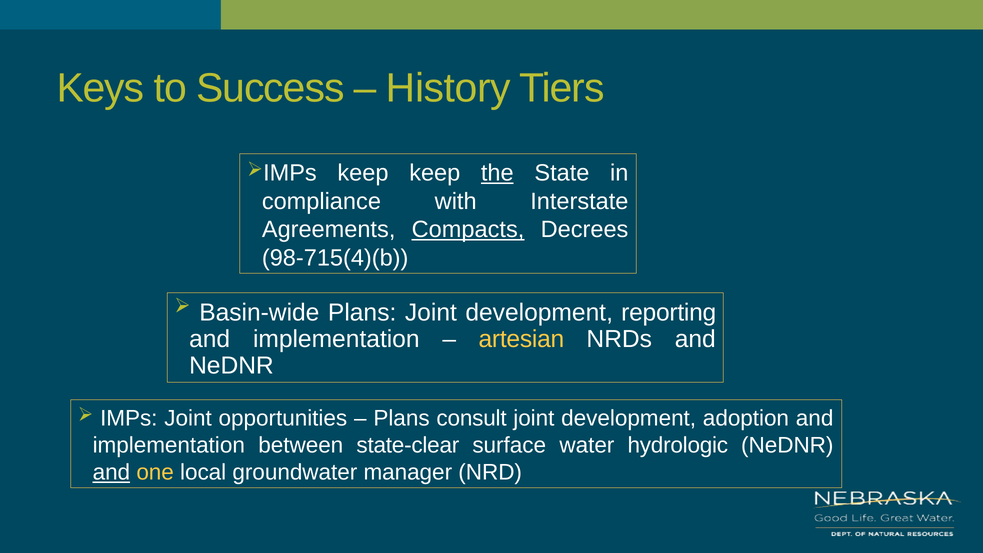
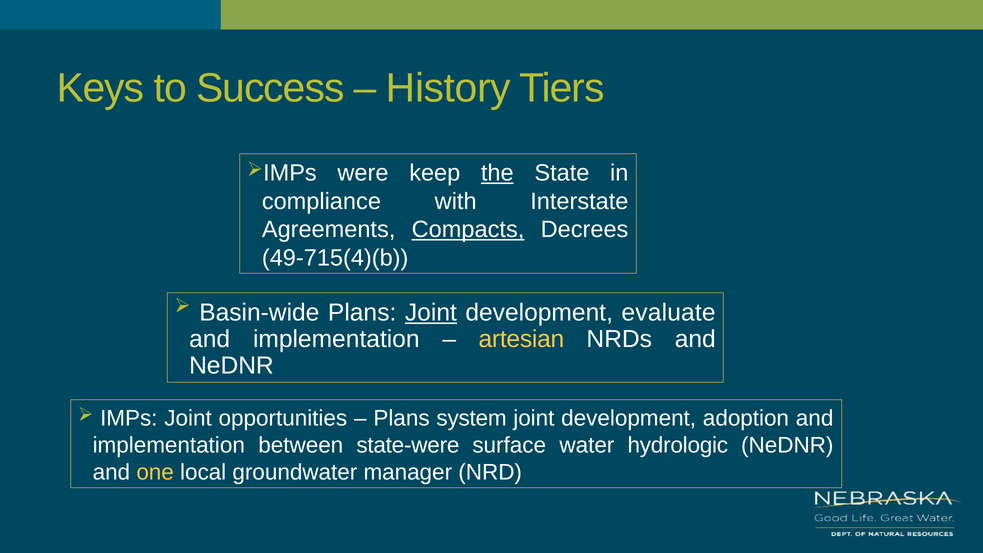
keep at (363, 173): keep -> were
98-715(4)(b: 98-715(4)(b -> 49-715(4)(b
Joint at (431, 313) underline: none -> present
reporting: reporting -> evaluate
consult: consult -> system
state-clear: state-clear -> state-were
and at (111, 472) underline: present -> none
